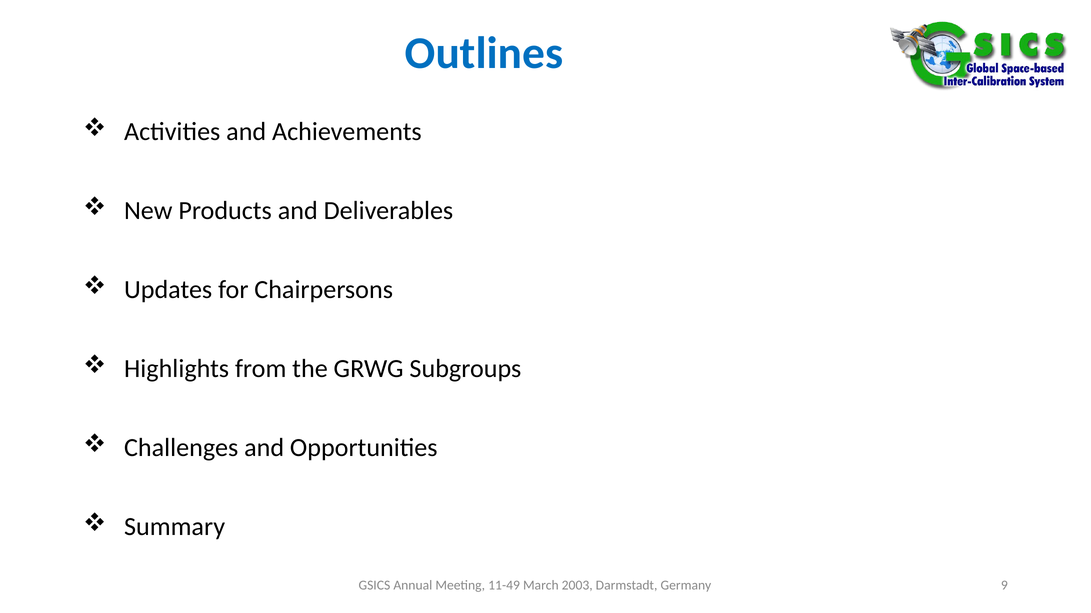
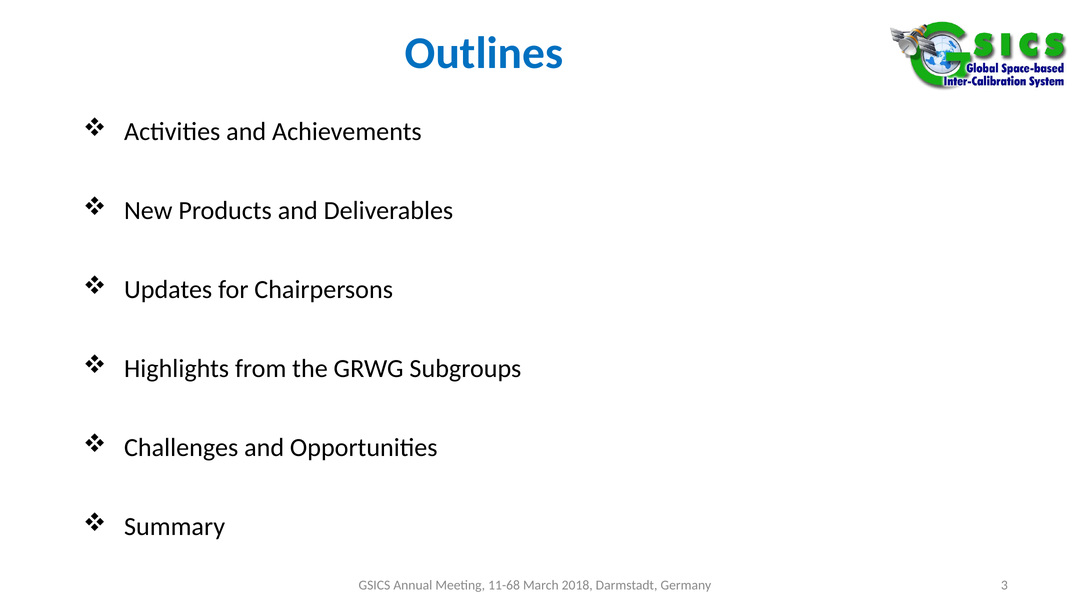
11-49: 11-49 -> 11-68
2003: 2003 -> 2018
9: 9 -> 3
